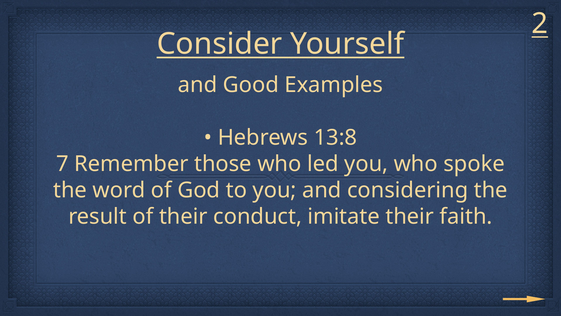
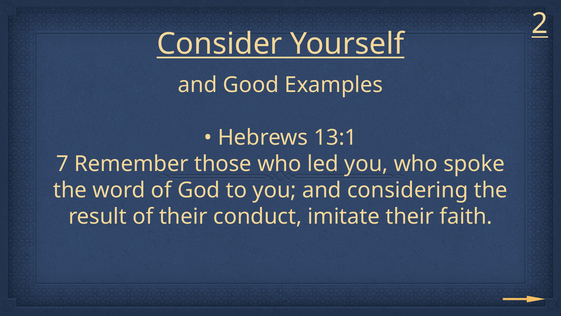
13:8: 13:8 -> 13:1
